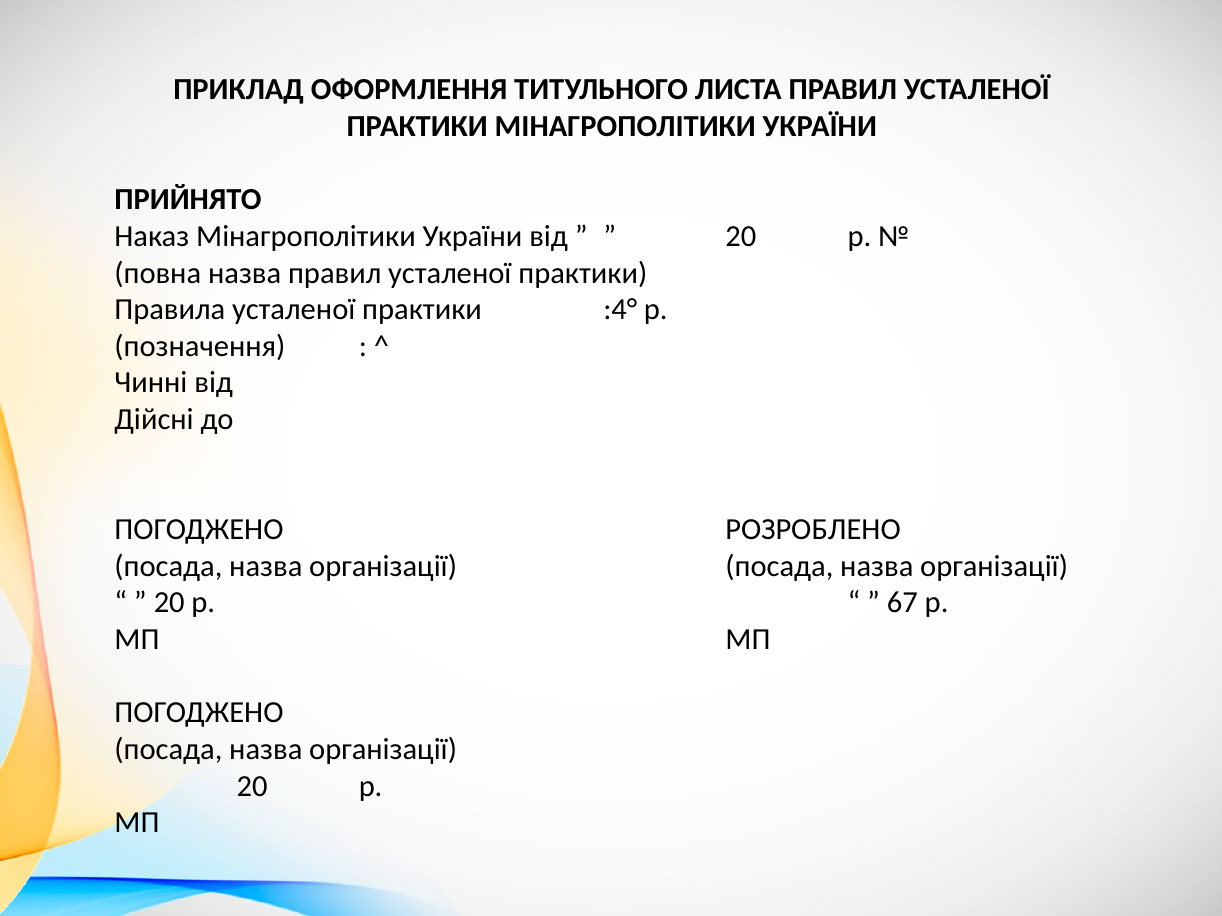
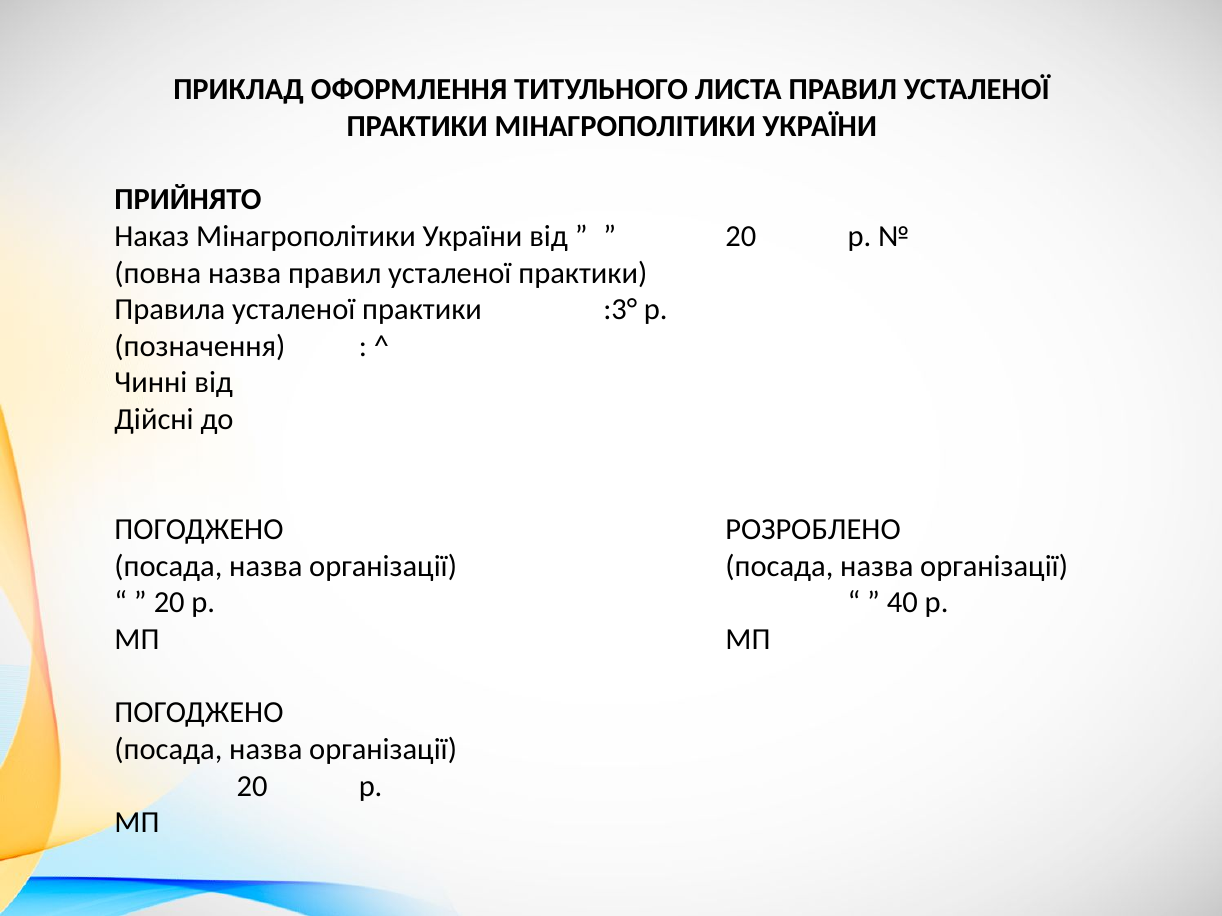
:4°: :4° -> :3°
67: 67 -> 40
